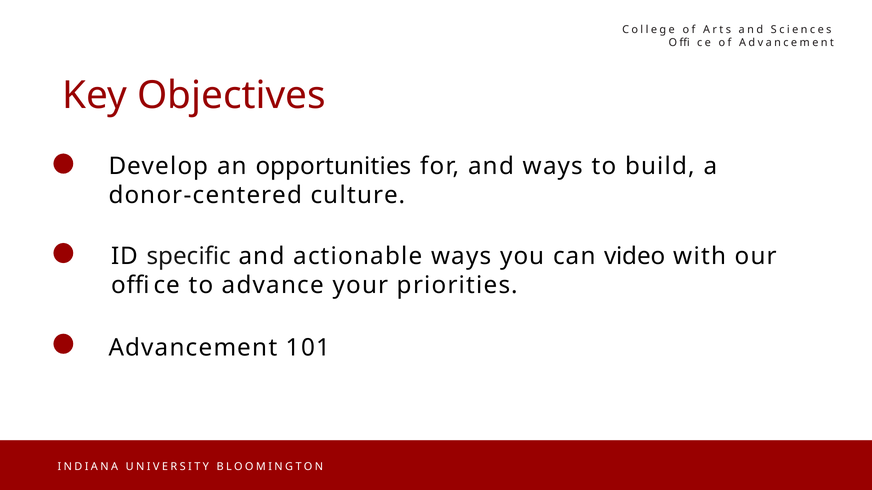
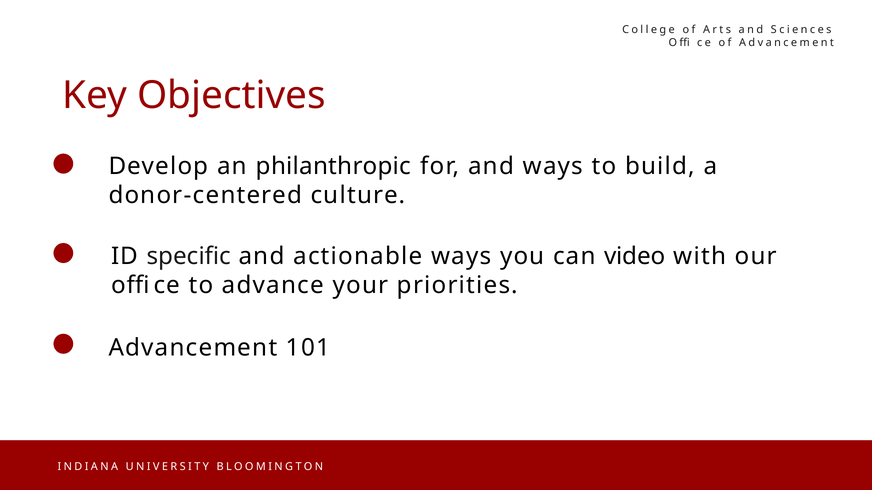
opportunities: opportunities -> philanthropic
